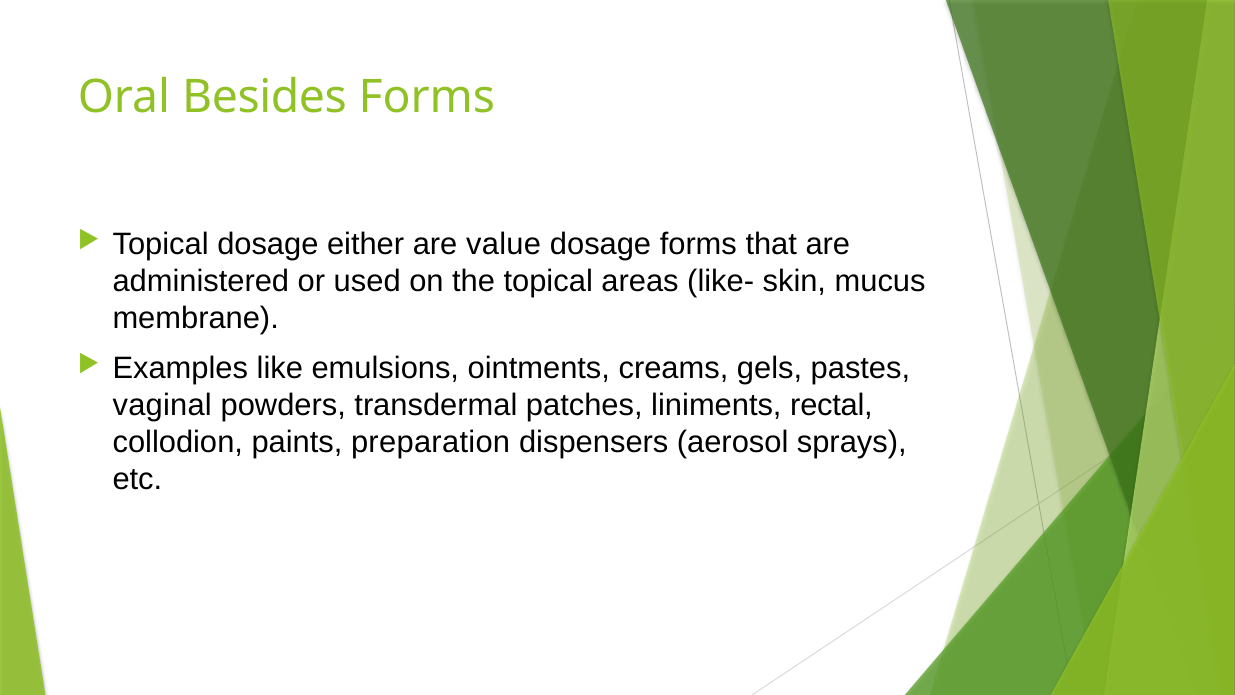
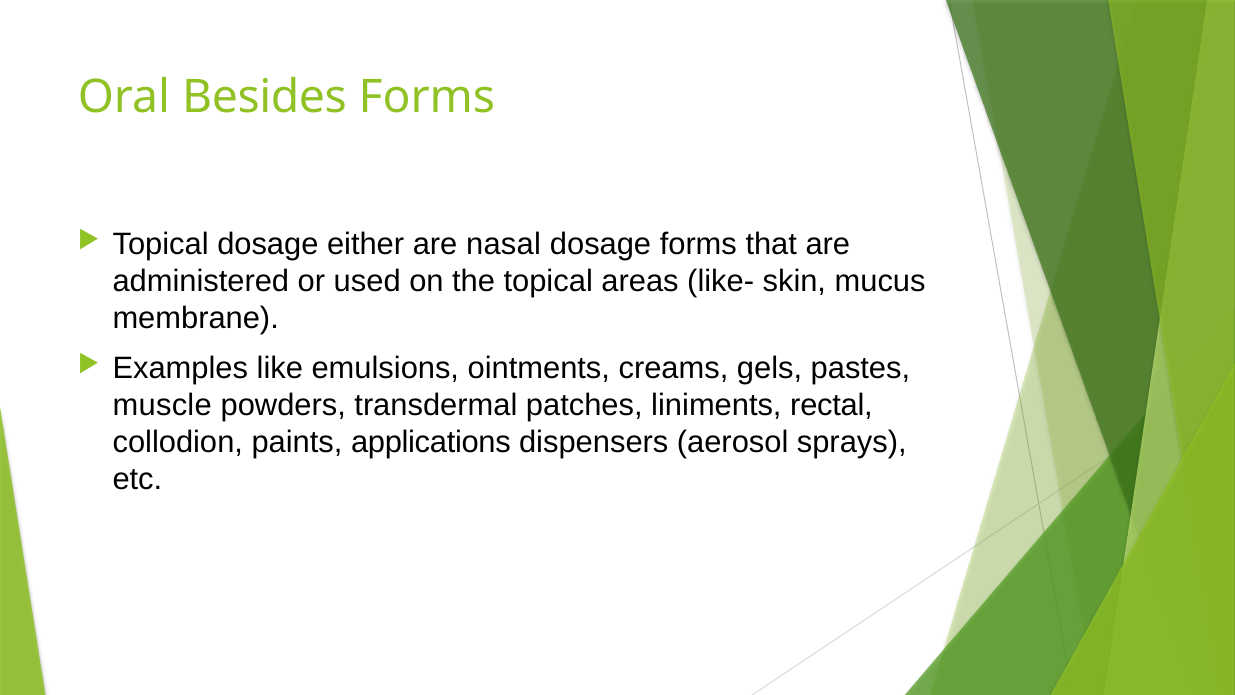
value: value -> nasal
vaginal: vaginal -> muscle
preparation: preparation -> applications
